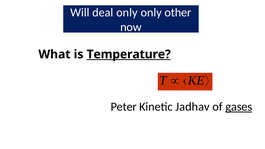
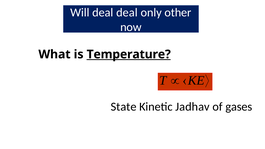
deal only: only -> deal
Peter: Peter -> State
gases underline: present -> none
